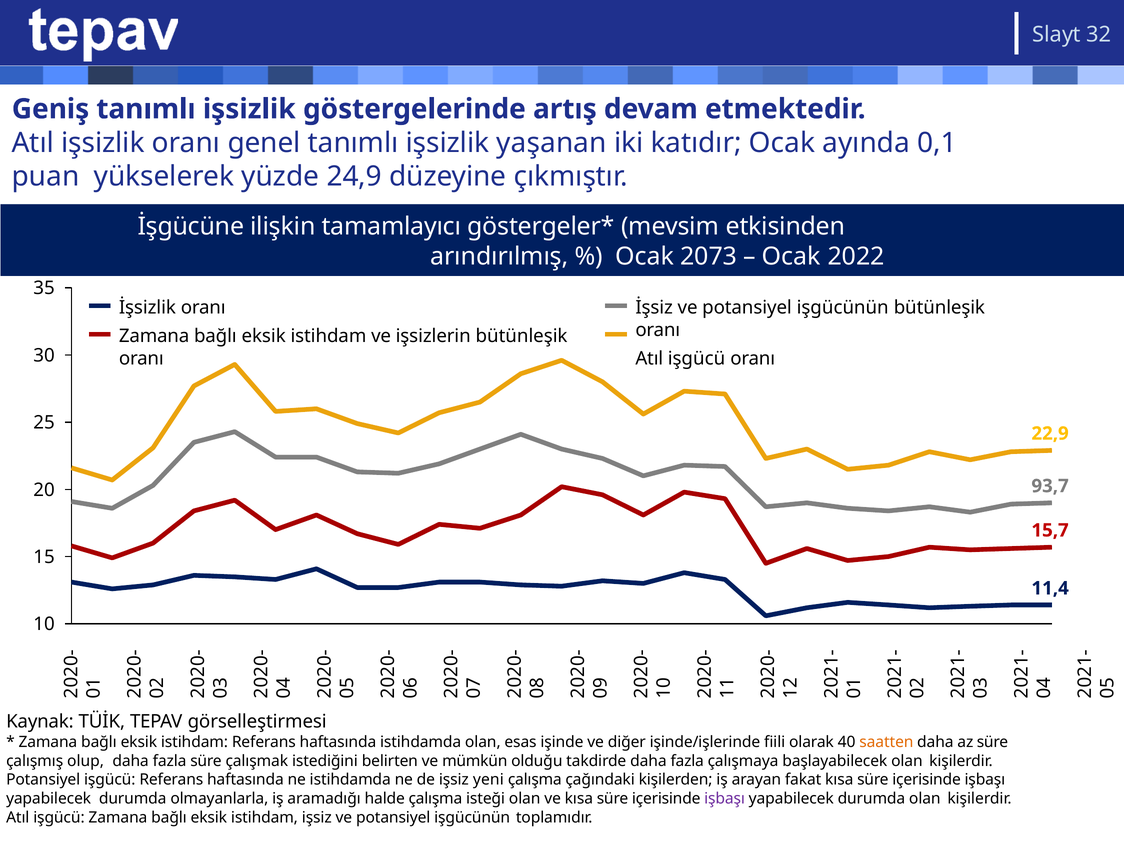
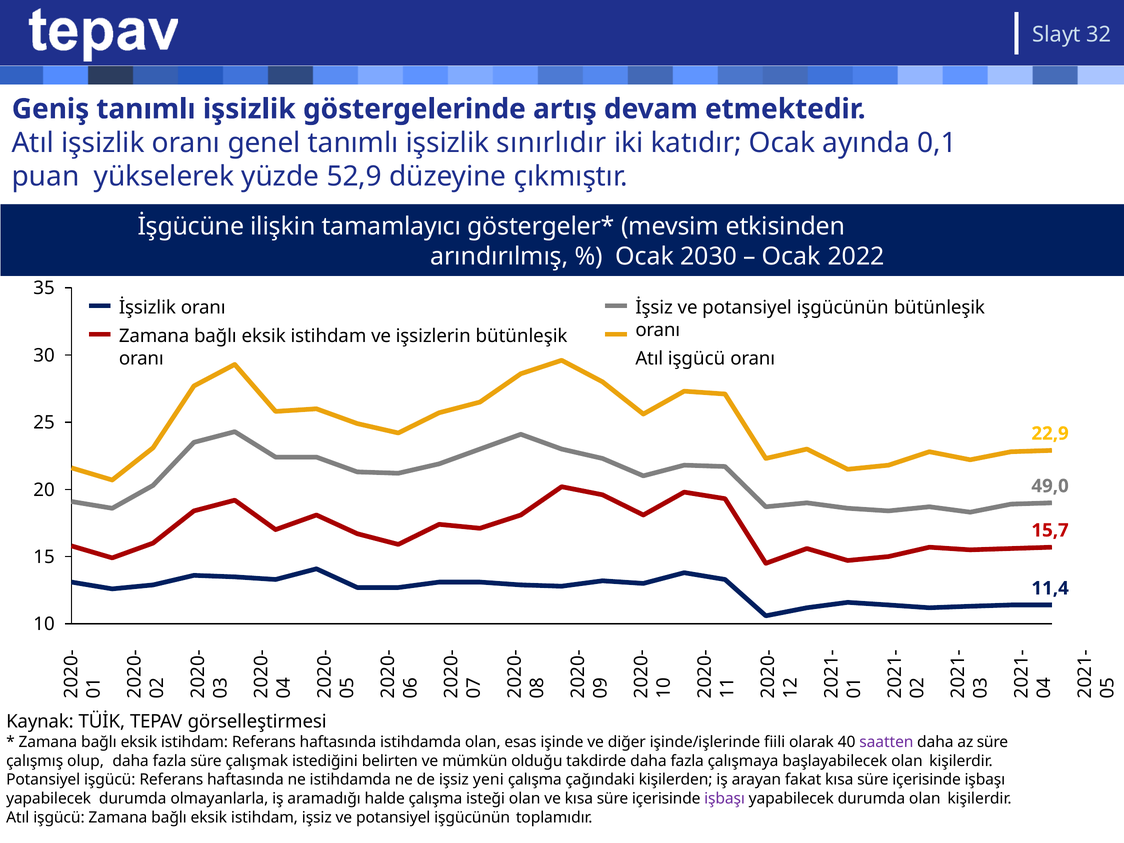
yaşanan: yaşanan -> sınırlıdır
24,9: 24,9 -> 52,9
2073: 2073 -> 2030
93,7: 93,7 -> 49,0
saatten colour: orange -> purple
